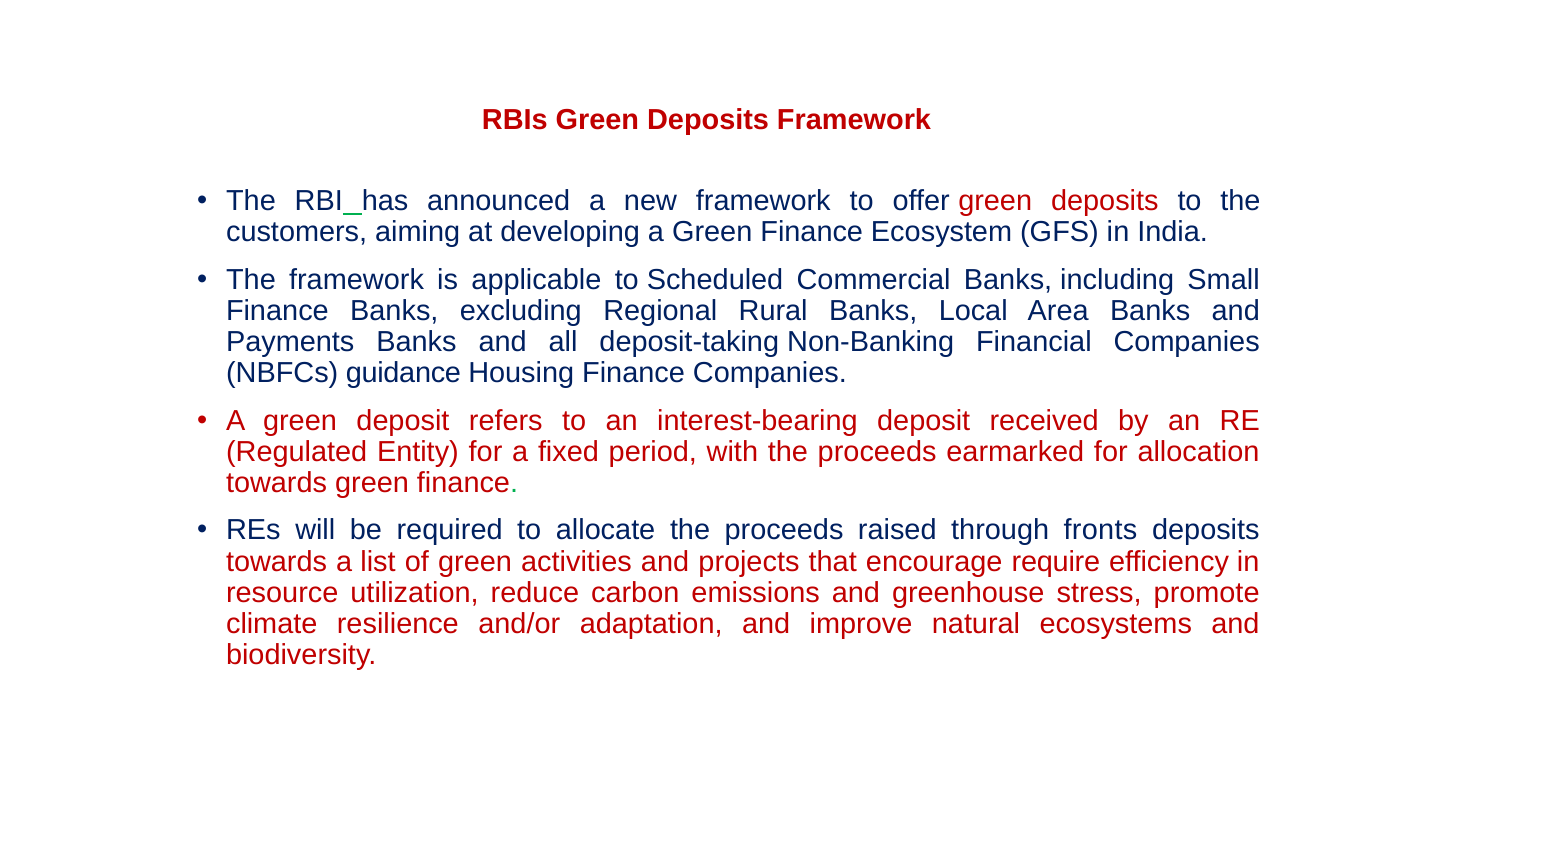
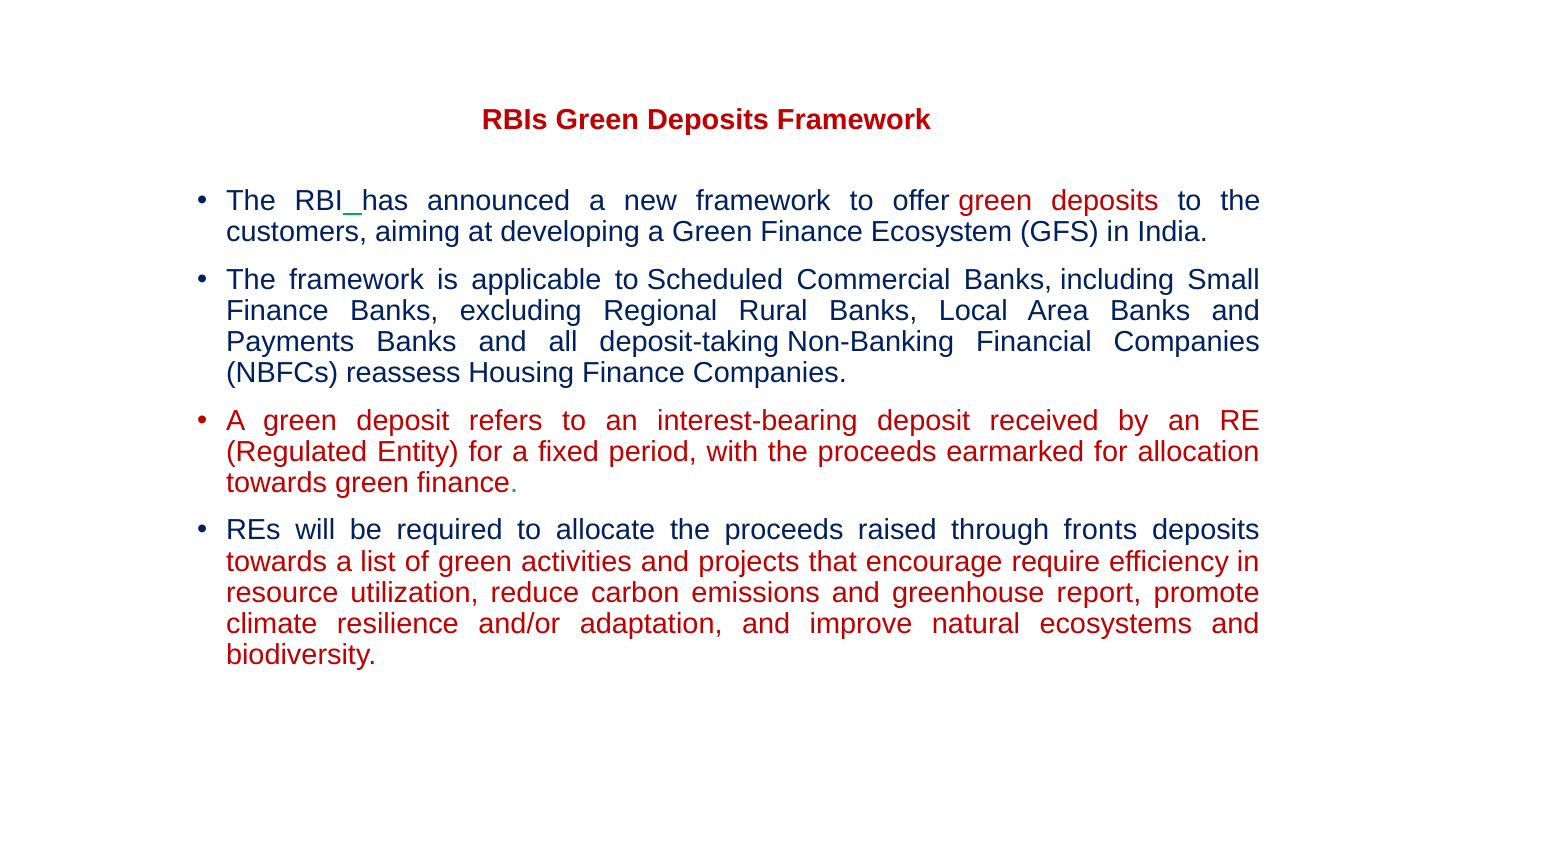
guidance: guidance -> reassess
stress: stress -> report
